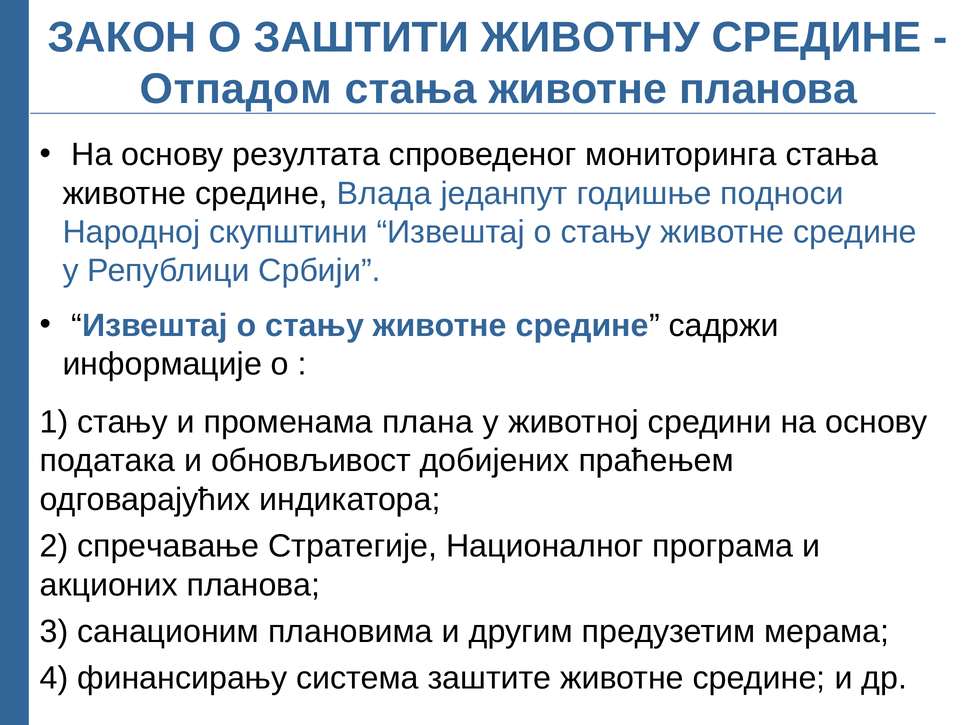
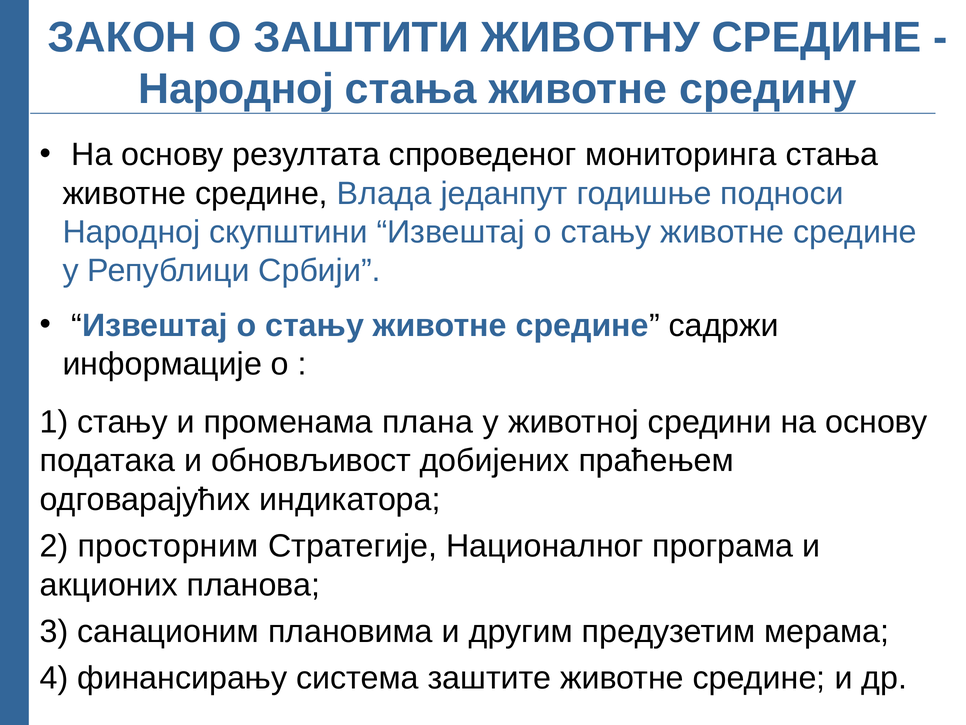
Отпадом at (236, 89): Отпадом -> Народној
животне планова: планова -> средину
спречавање: спречавање -> просторним
